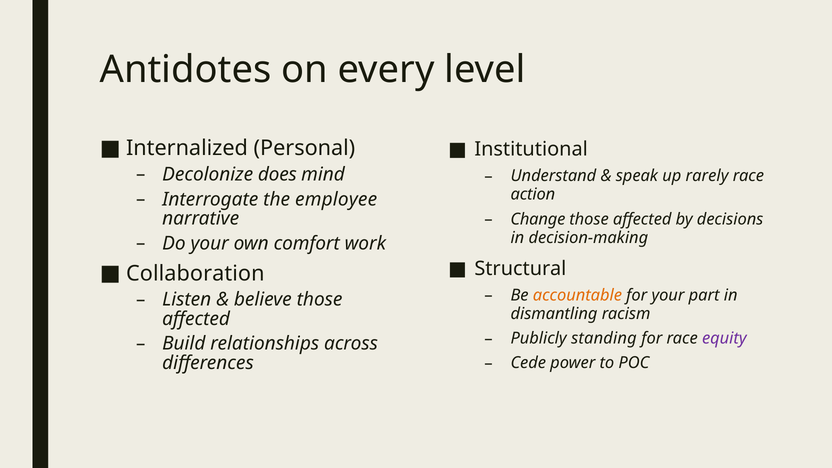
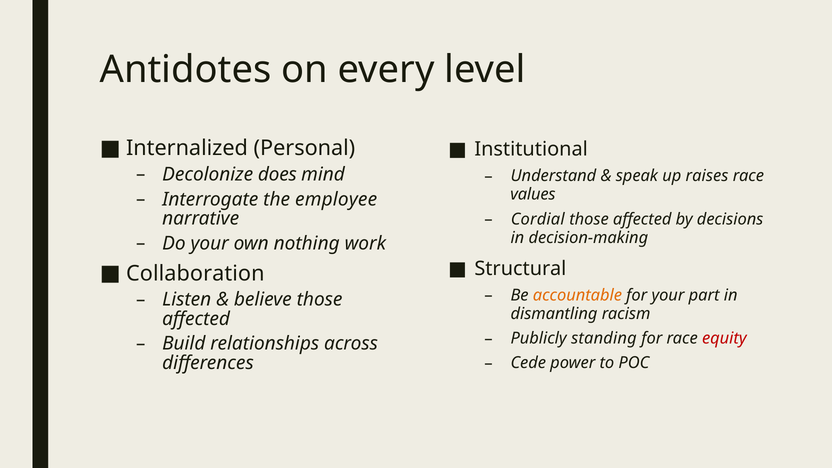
rarely: rarely -> raises
action: action -> values
Change: Change -> Cordial
comfort: comfort -> nothing
equity colour: purple -> red
